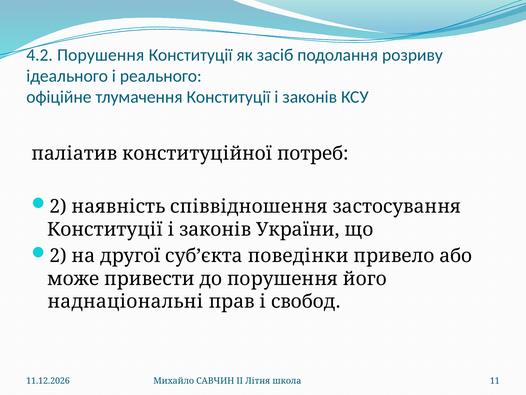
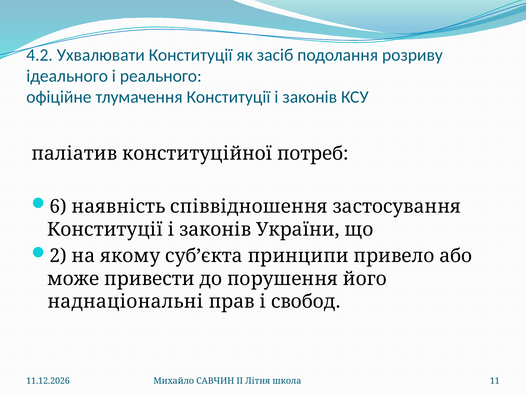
4.2 Порушення: Порушення -> Ухвалювати
2 at (58, 206): 2 -> 6
другої: другої -> якому
поведінки: поведінки -> принципи
